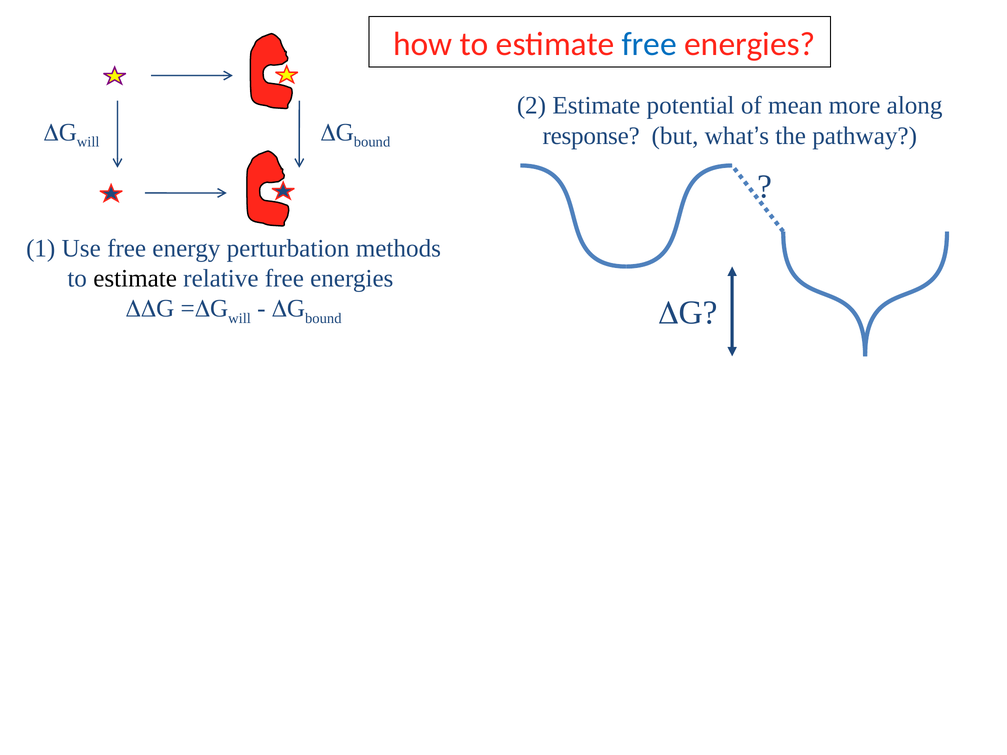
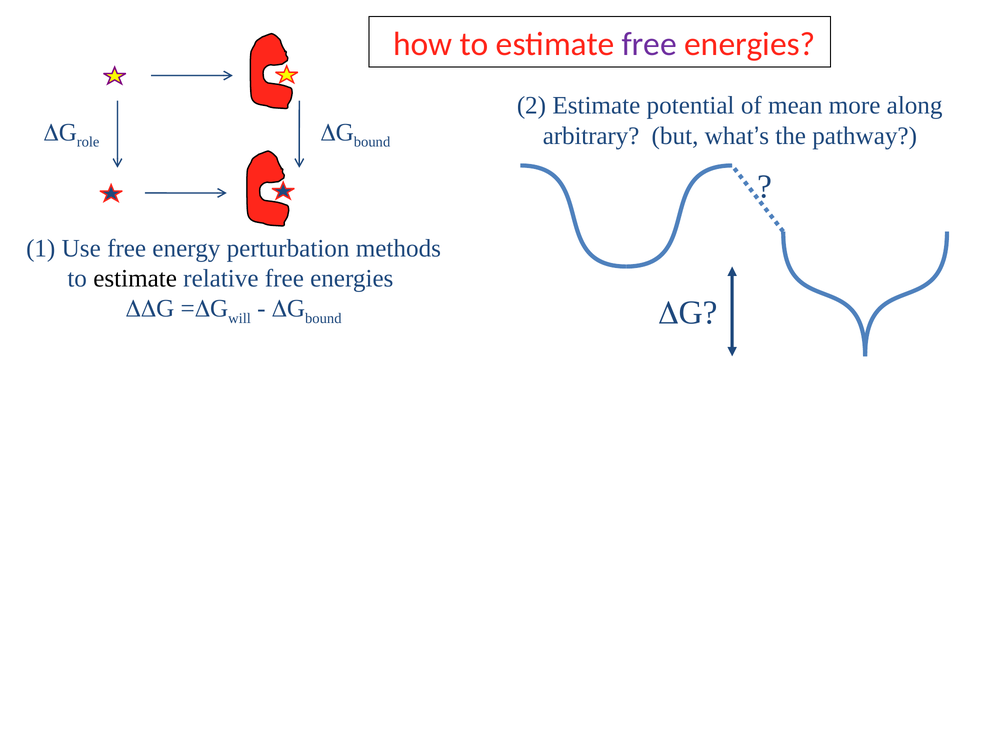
free at (649, 44) colour: blue -> purple
DG will: will -> role
response: response -> arbitrary
